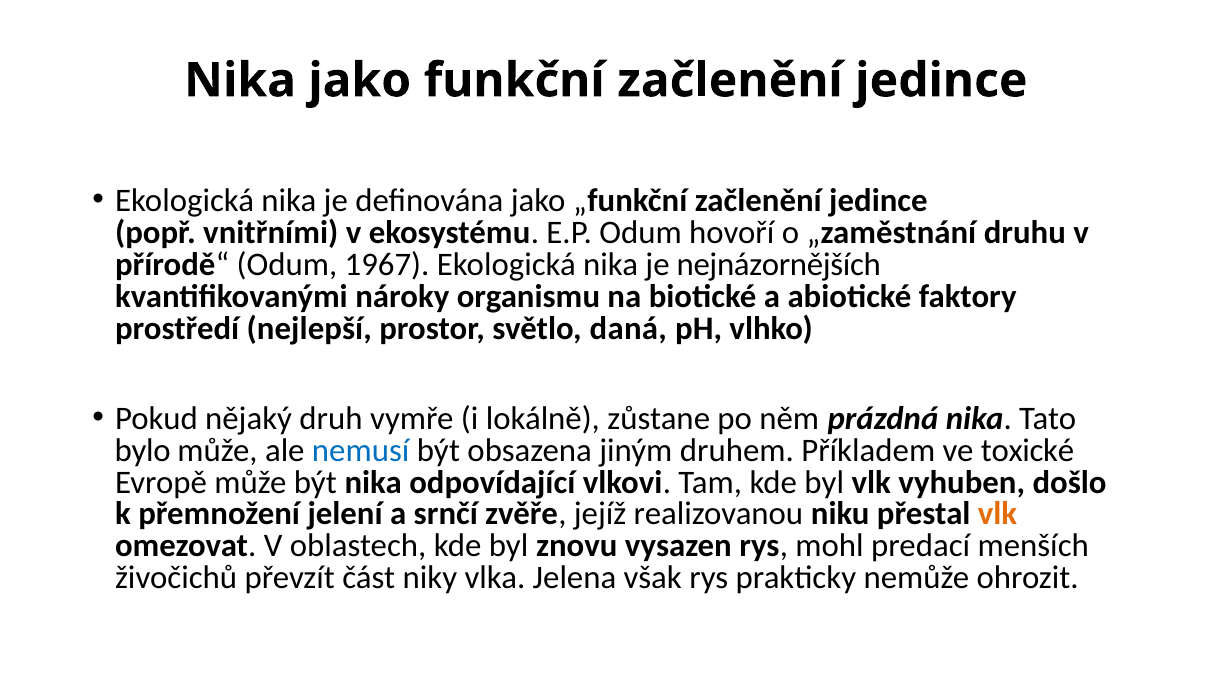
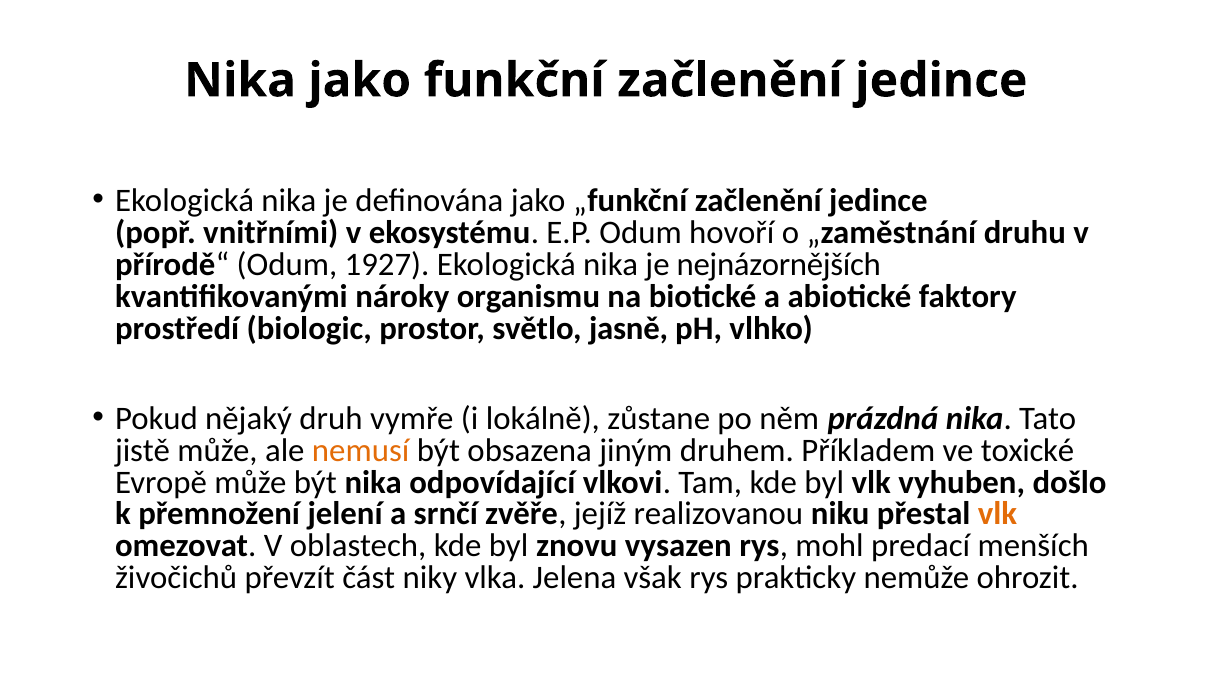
1967: 1967 -> 1927
nejlepší: nejlepší -> biologic
daná: daná -> jasně
bylo: bylo -> jistě
nemusí colour: blue -> orange
